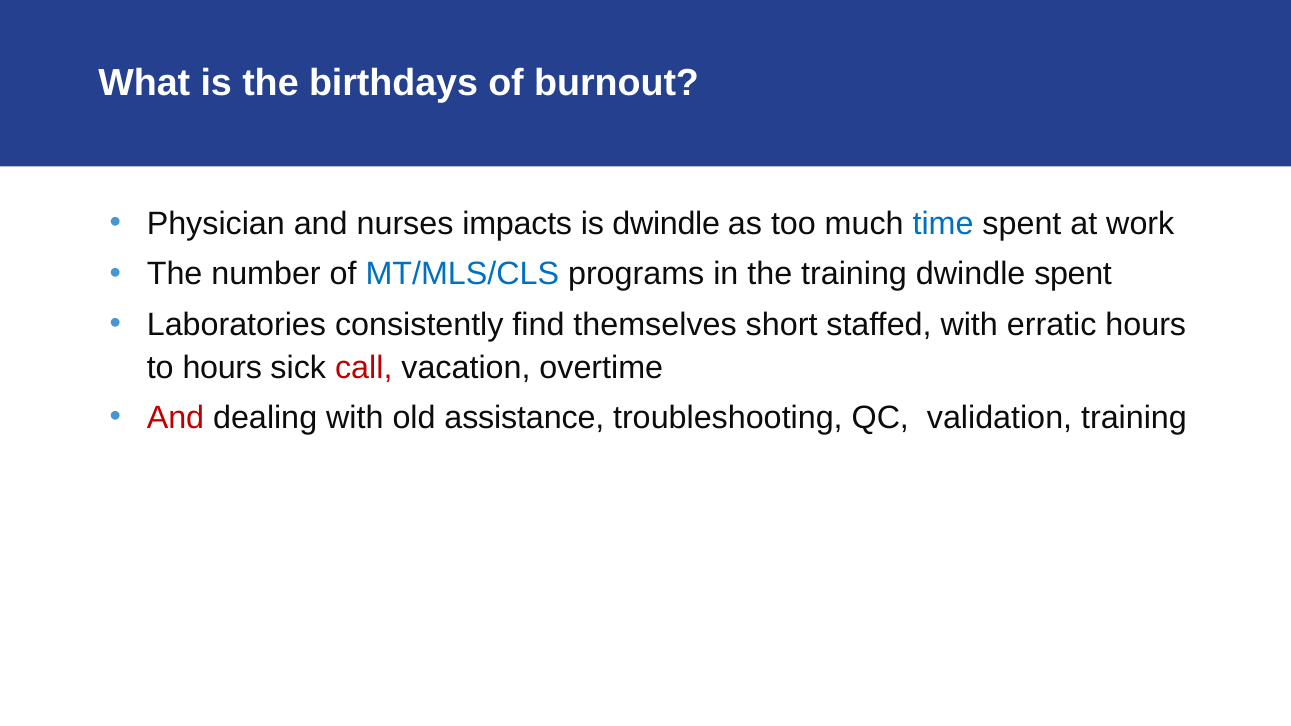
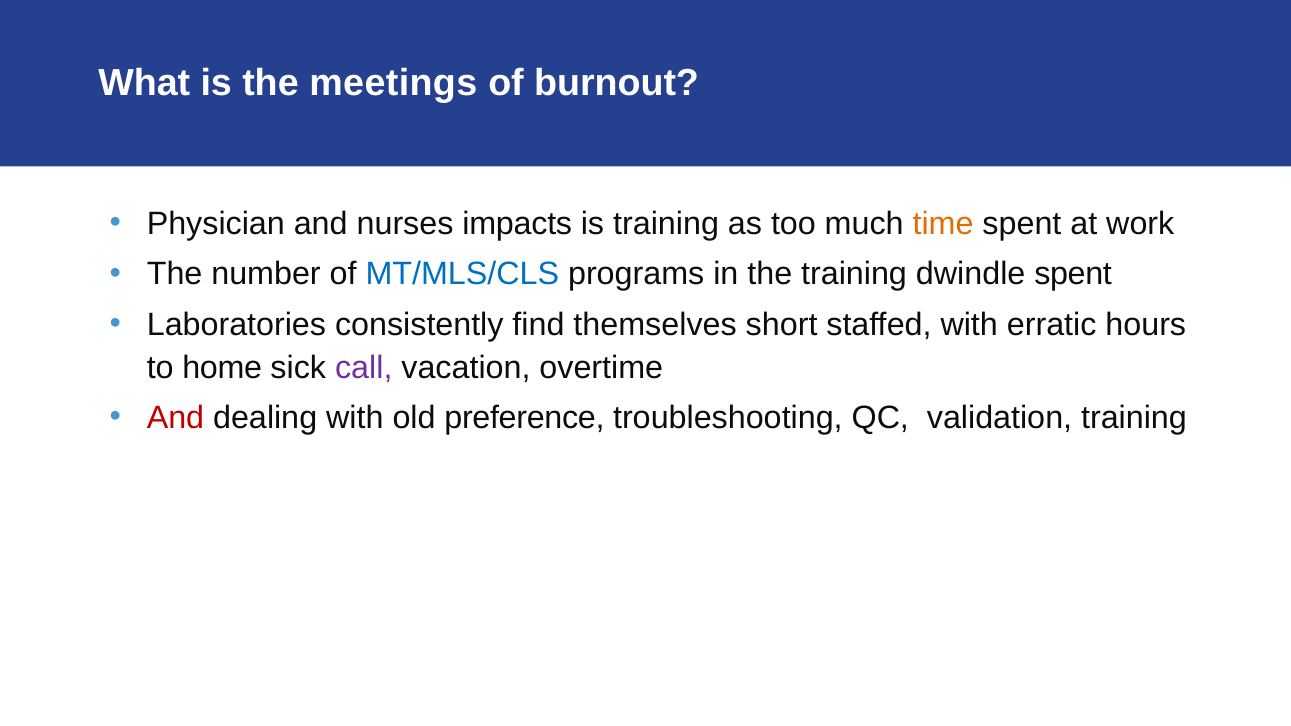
birthdays: birthdays -> meetings
is dwindle: dwindle -> training
time colour: blue -> orange
to hours: hours -> home
call colour: red -> purple
assistance: assistance -> preference
